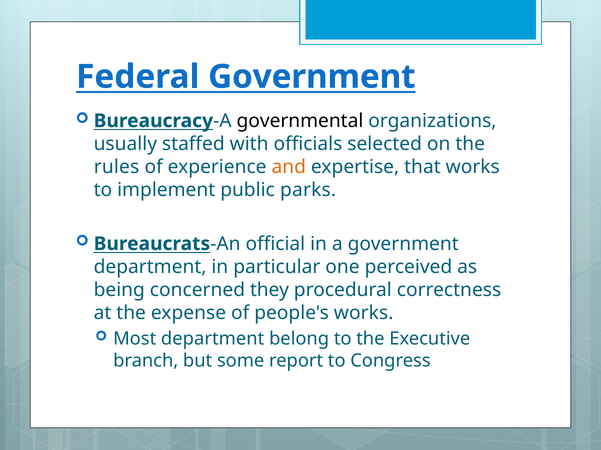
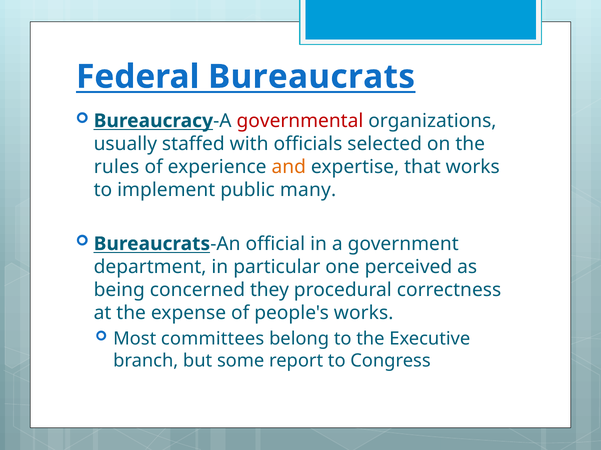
Federal Government: Government -> Bureaucrats
governmental colour: black -> red
parks: parks -> many
Most department: department -> committees
